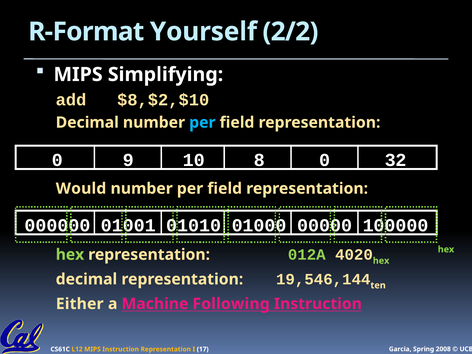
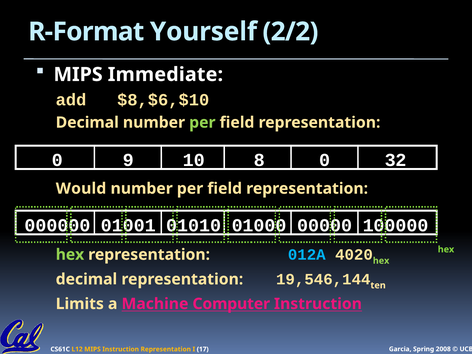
Simplifying: Simplifying -> Immediate
$8,$2,$10: $8,$2,$10 -> $8,$6,$10
per at (202, 122) colour: light blue -> light green
012A colour: light green -> light blue
Either: Either -> Limits
Following: Following -> Computer
